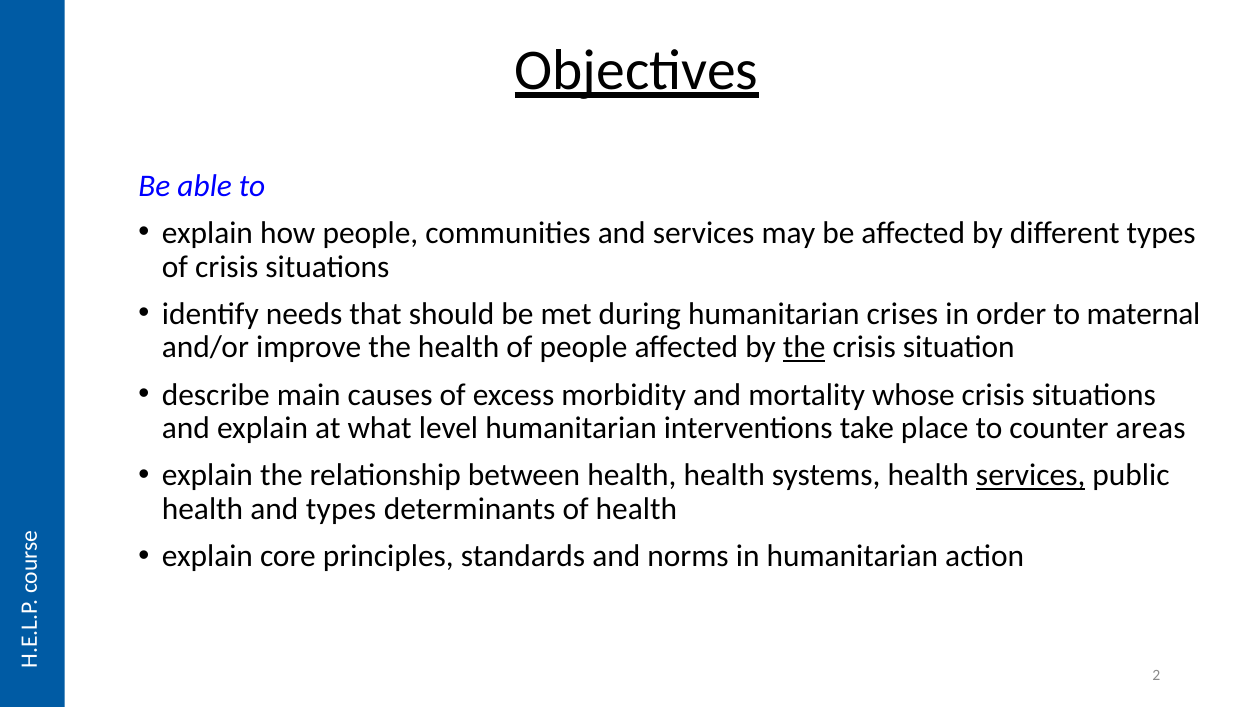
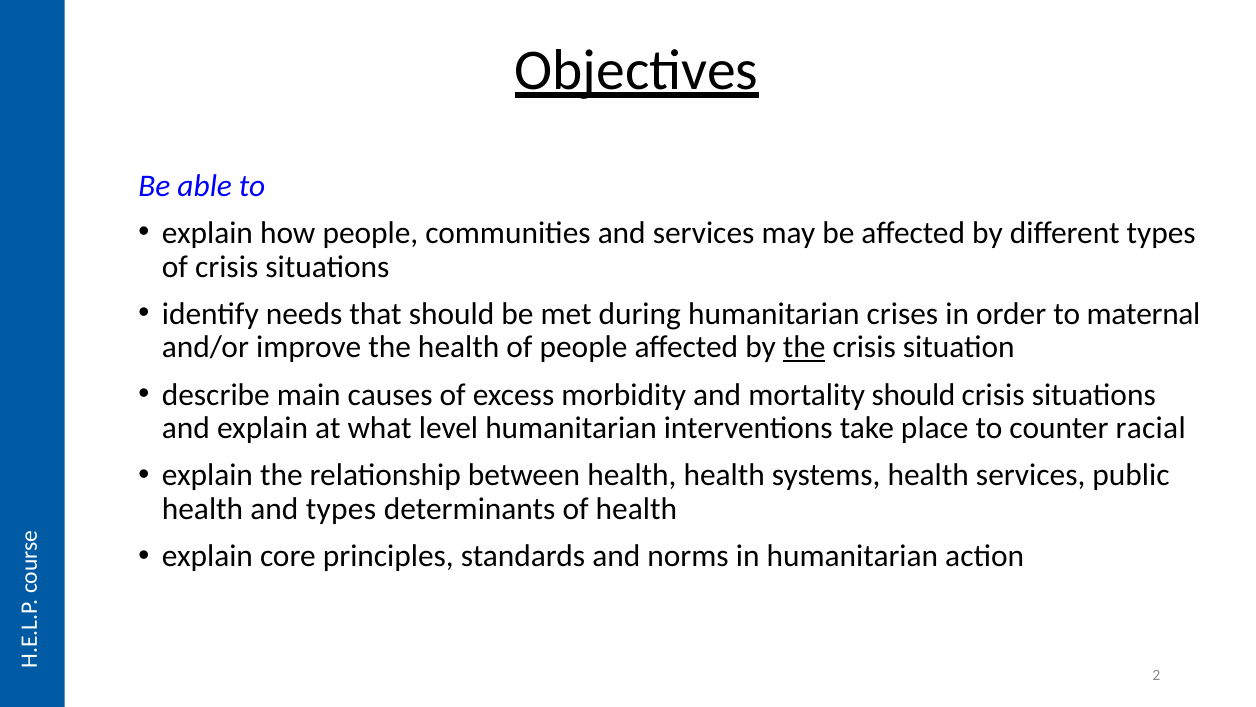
mortality whose: whose -> should
areas: areas -> racial
services at (1031, 475) underline: present -> none
